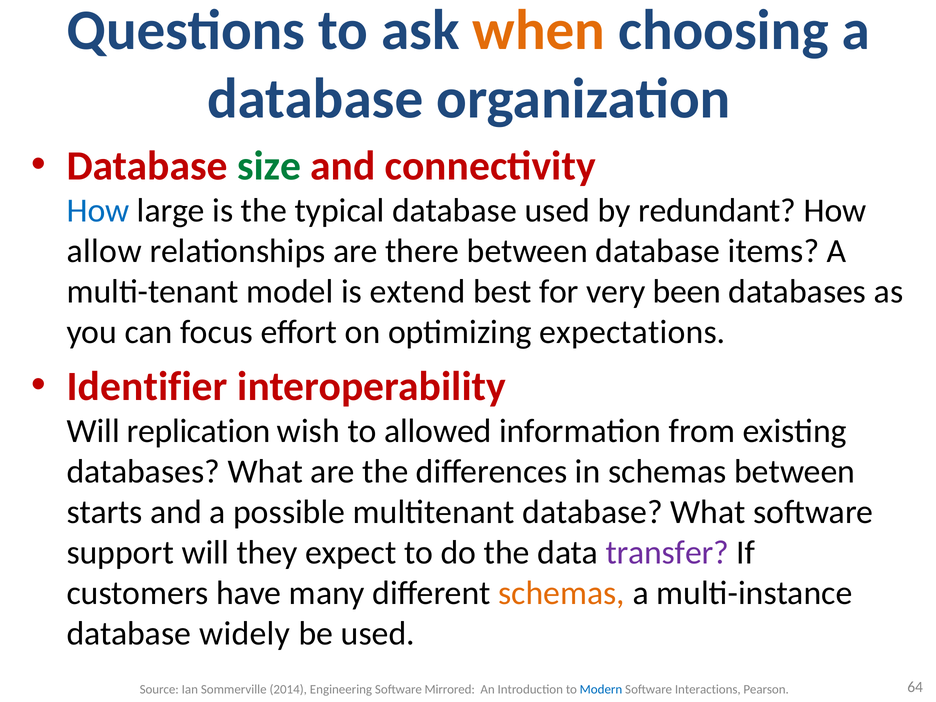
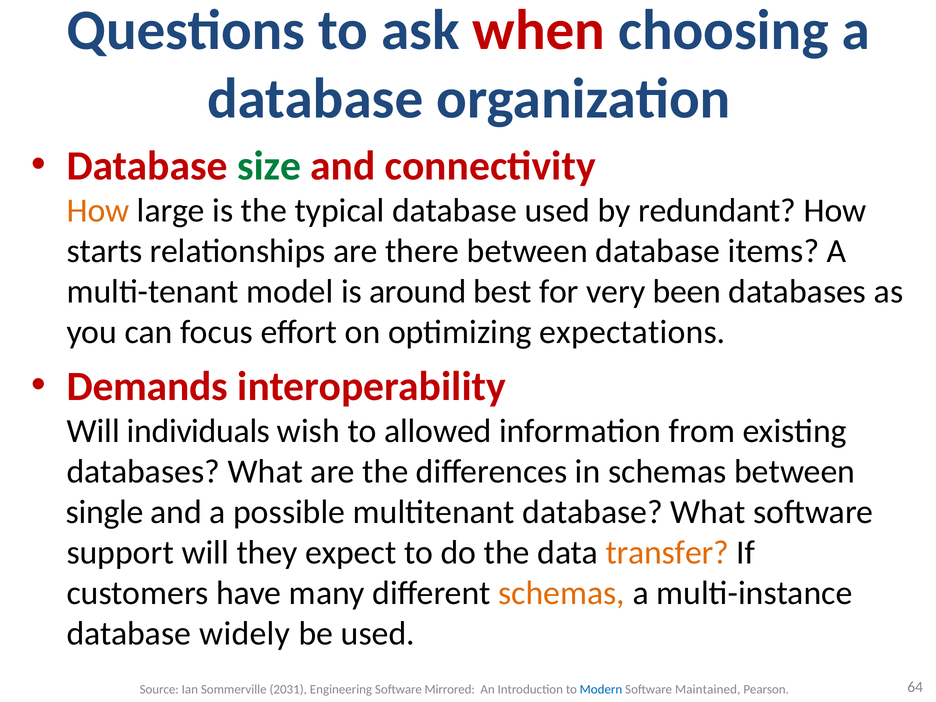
when colour: orange -> red
How at (98, 211) colour: blue -> orange
allow: allow -> starts
extend: extend -> around
Identifier: Identifier -> Demands
replication: replication -> individuals
starts: starts -> single
transfer colour: purple -> orange
2014: 2014 -> 2031
Interactions: Interactions -> Maintained
